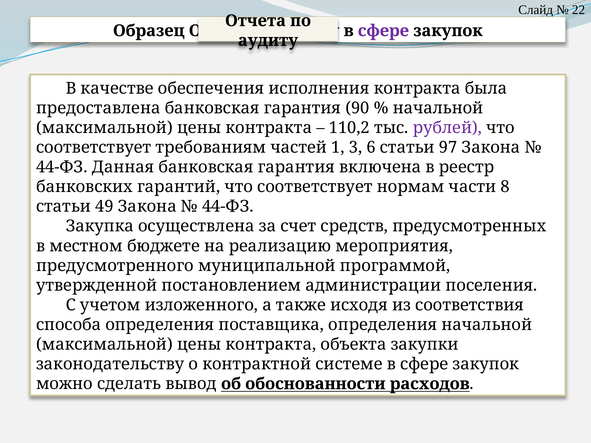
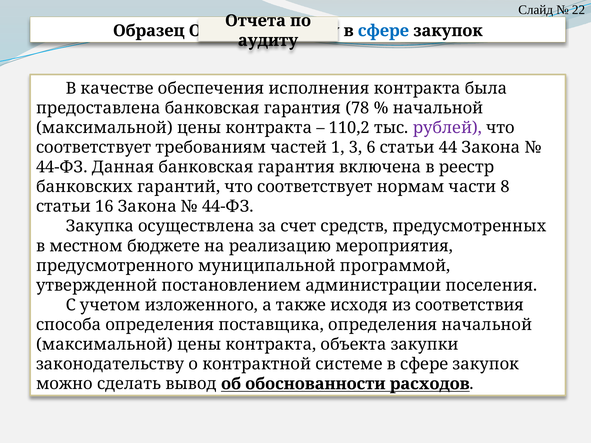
сфере at (383, 31) colour: purple -> blue
90: 90 -> 78
97: 97 -> 44
49: 49 -> 16
